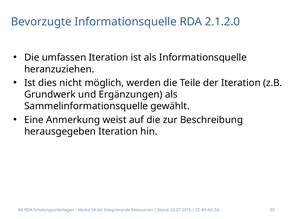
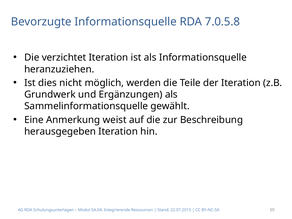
2.1.2.0: 2.1.2.0 -> 7.0.5.8
umfassen: umfassen -> verzichtet
